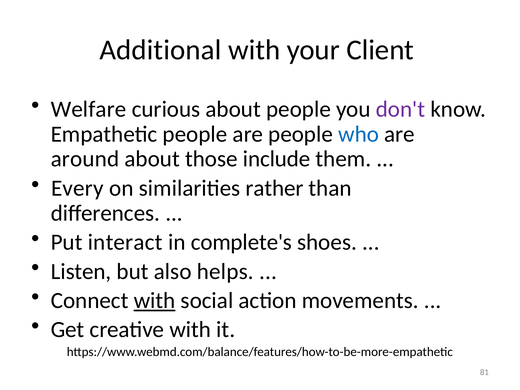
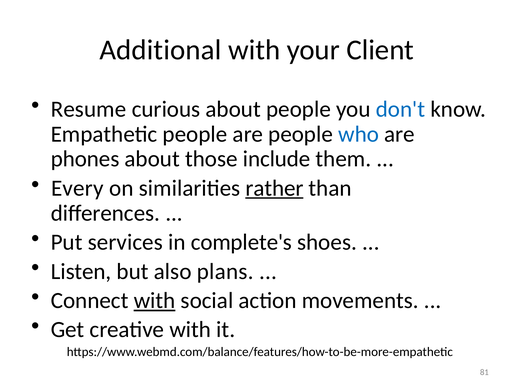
Welfare: Welfare -> Resume
don't colour: purple -> blue
around: around -> phones
rather underline: none -> present
interact: interact -> services
helps: helps -> plans
